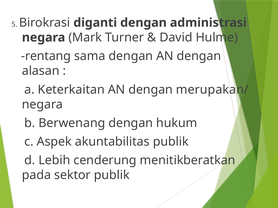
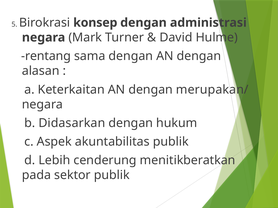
diganti: diganti -> konsep
Berwenang: Berwenang -> Didasarkan
